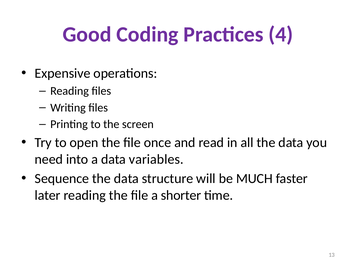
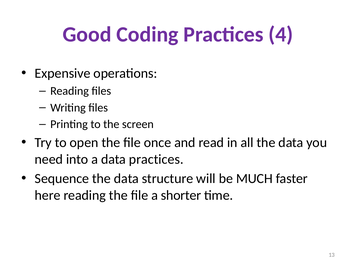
data variables: variables -> practices
later: later -> here
